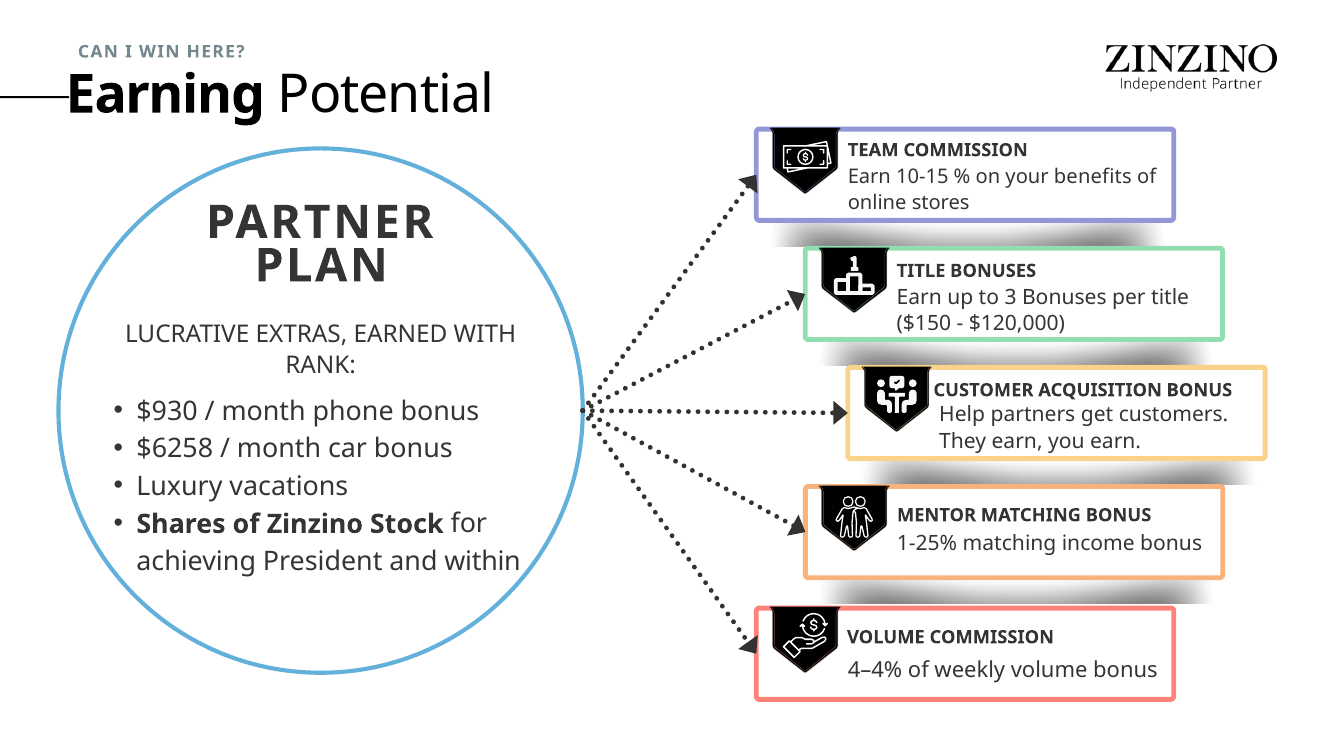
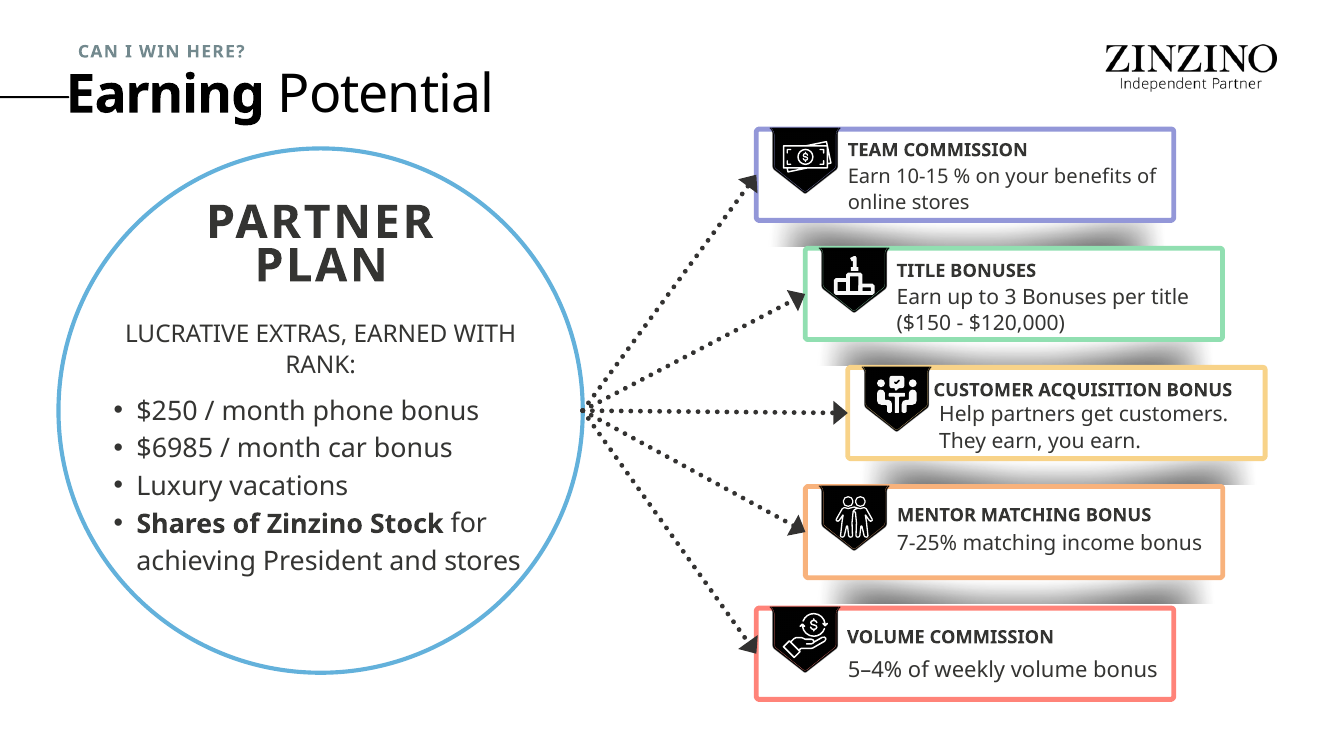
$930: $930 -> $250
$6258: $6258 -> $6985
1-25%: 1-25% -> 7-25%
and within: within -> stores
4–4%: 4–4% -> 5–4%
